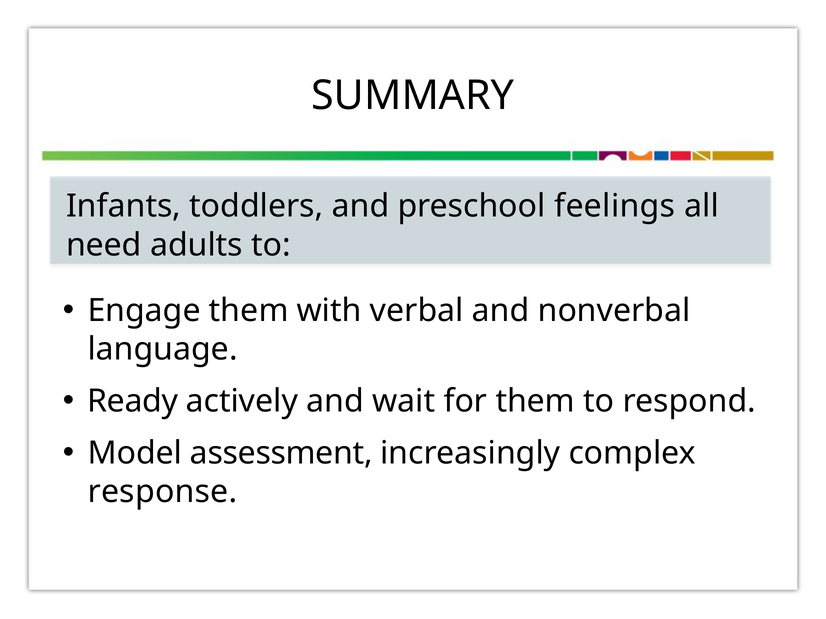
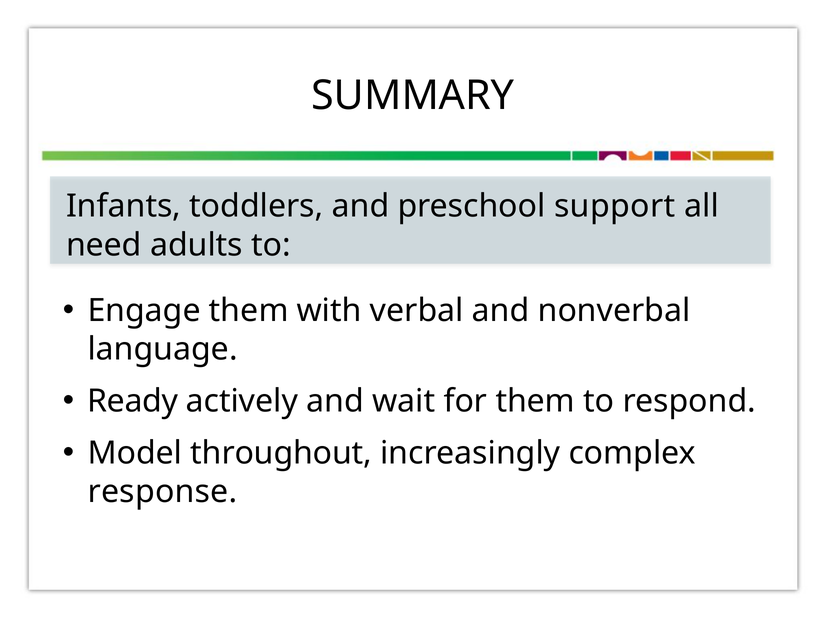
feelings: feelings -> support
assessment: assessment -> throughout
